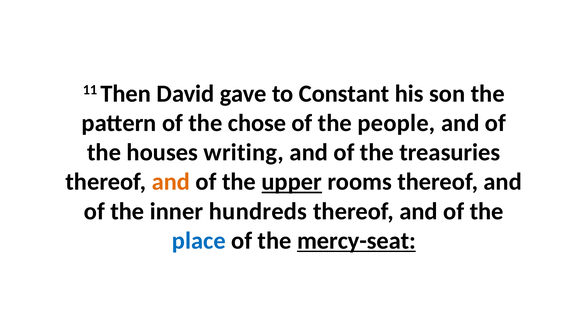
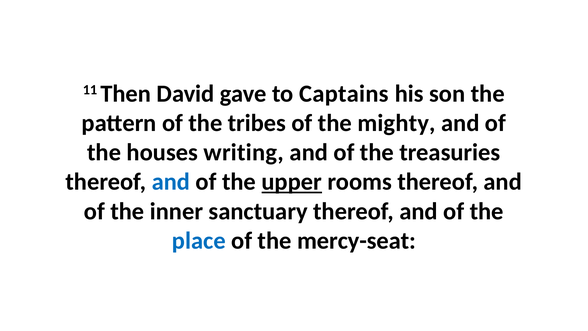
Constant: Constant -> Captains
chose: chose -> tribes
people: people -> mighty
and at (171, 182) colour: orange -> blue
hundreds: hundreds -> sanctuary
mercy-seat underline: present -> none
